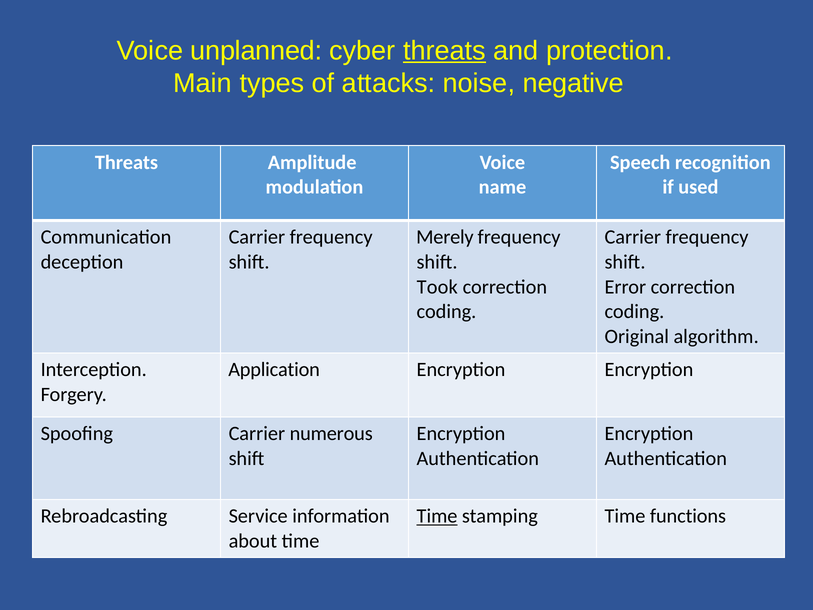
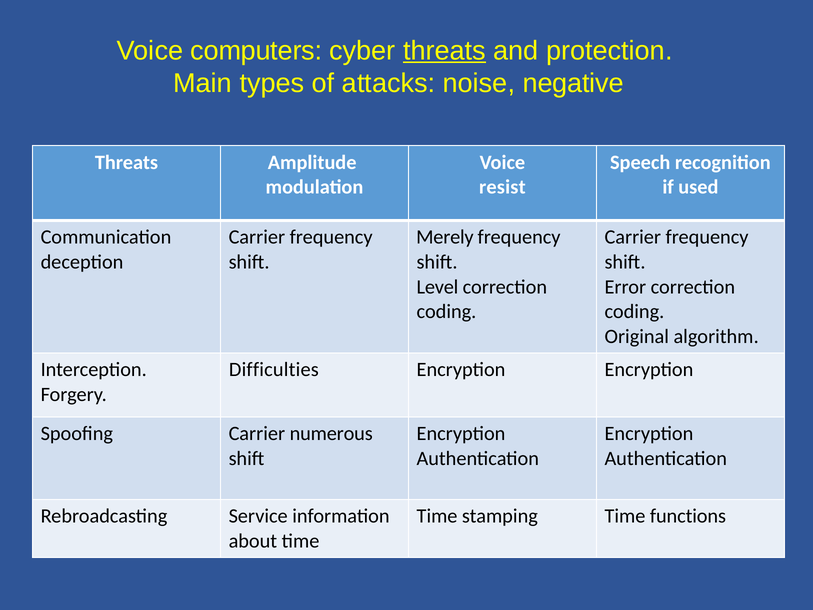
unplanned: unplanned -> computers
name: name -> resist
Took: Took -> Level
Application: Application -> Difficulties
Time at (437, 516) underline: present -> none
